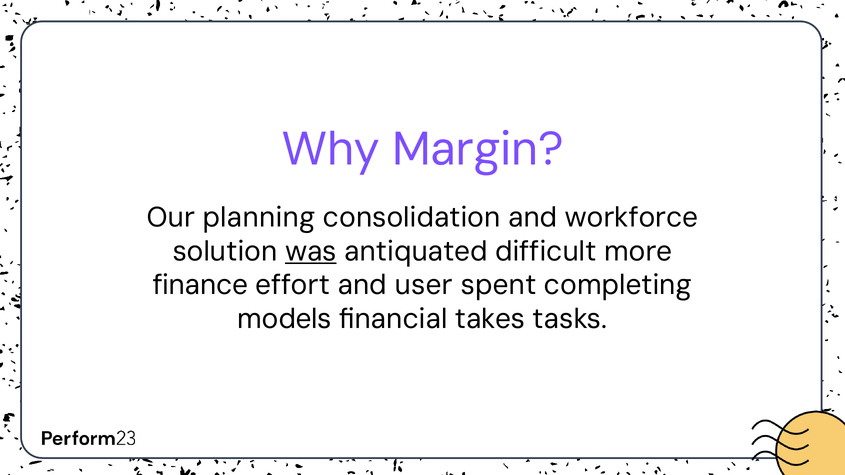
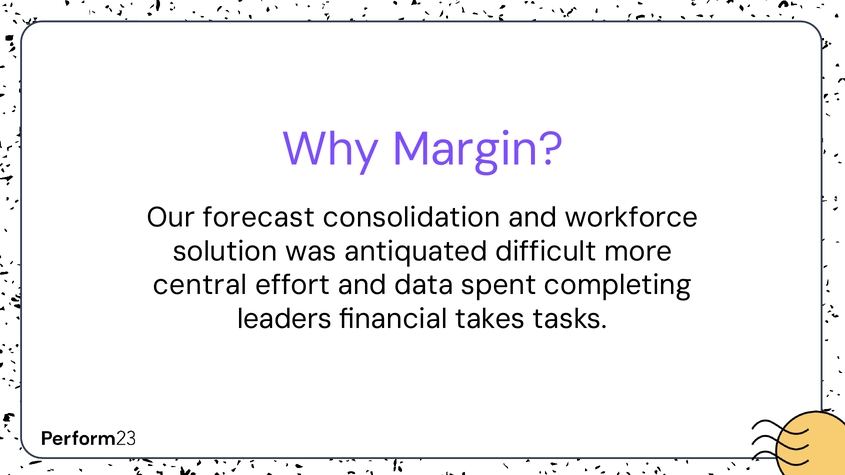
planning: planning -> forecast
was underline: present -> none
finance: finance -> central
user: user -> data
models: models -> leaders
